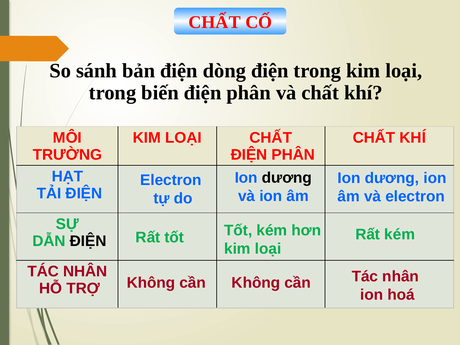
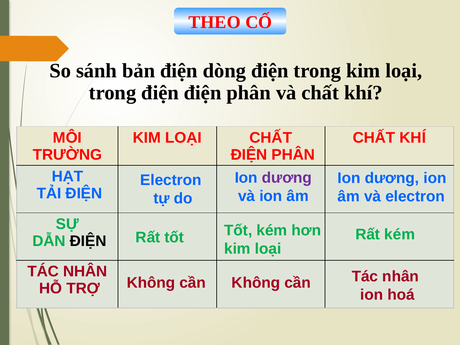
CHẤT at (215, 22): CHẤT -> THEO
trong biến: biến -> điện
dương at (287, 178) colour: black -> purple
